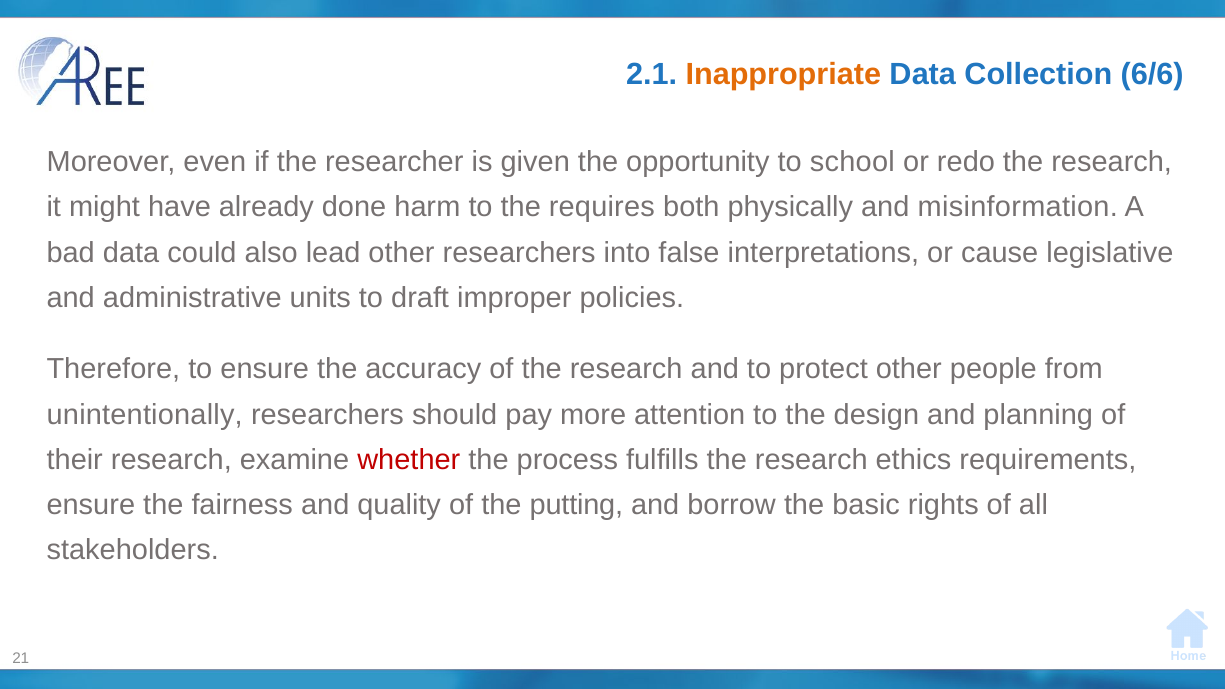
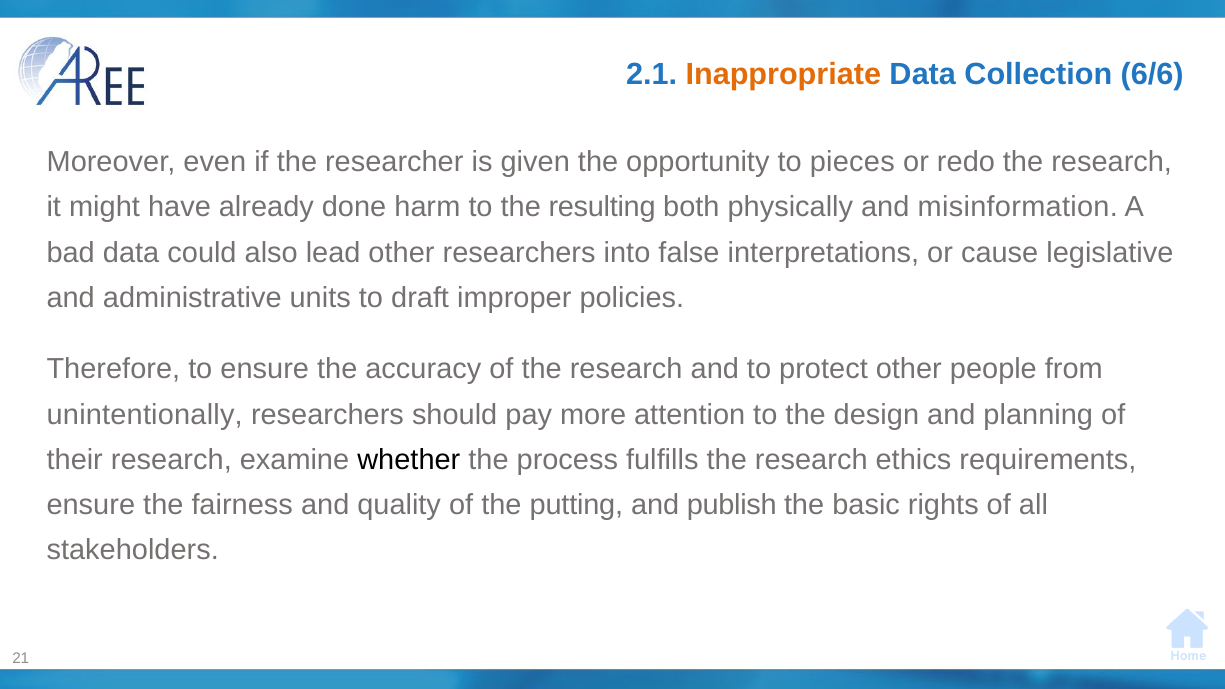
school: school -> pieces
requires: requires -> resulting
whether colour: red -> black
borrow: borrow -> publish
